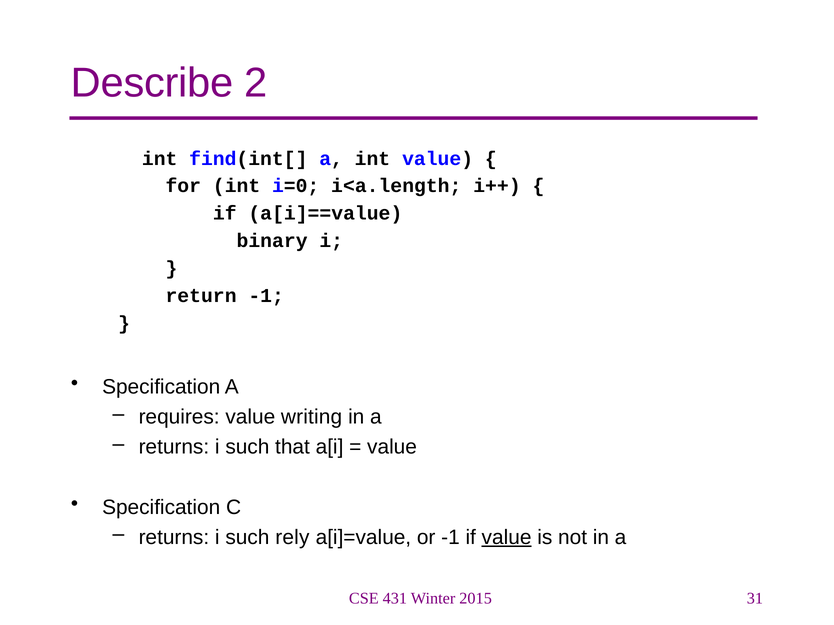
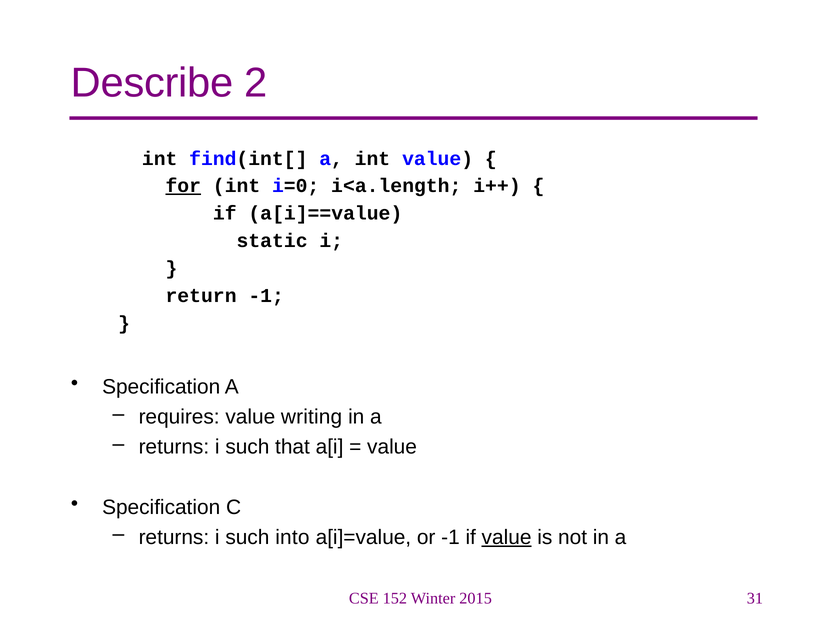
for underline: none -> present
binary: binary -> static
rely: rely -> into
431: 431 -> 152
